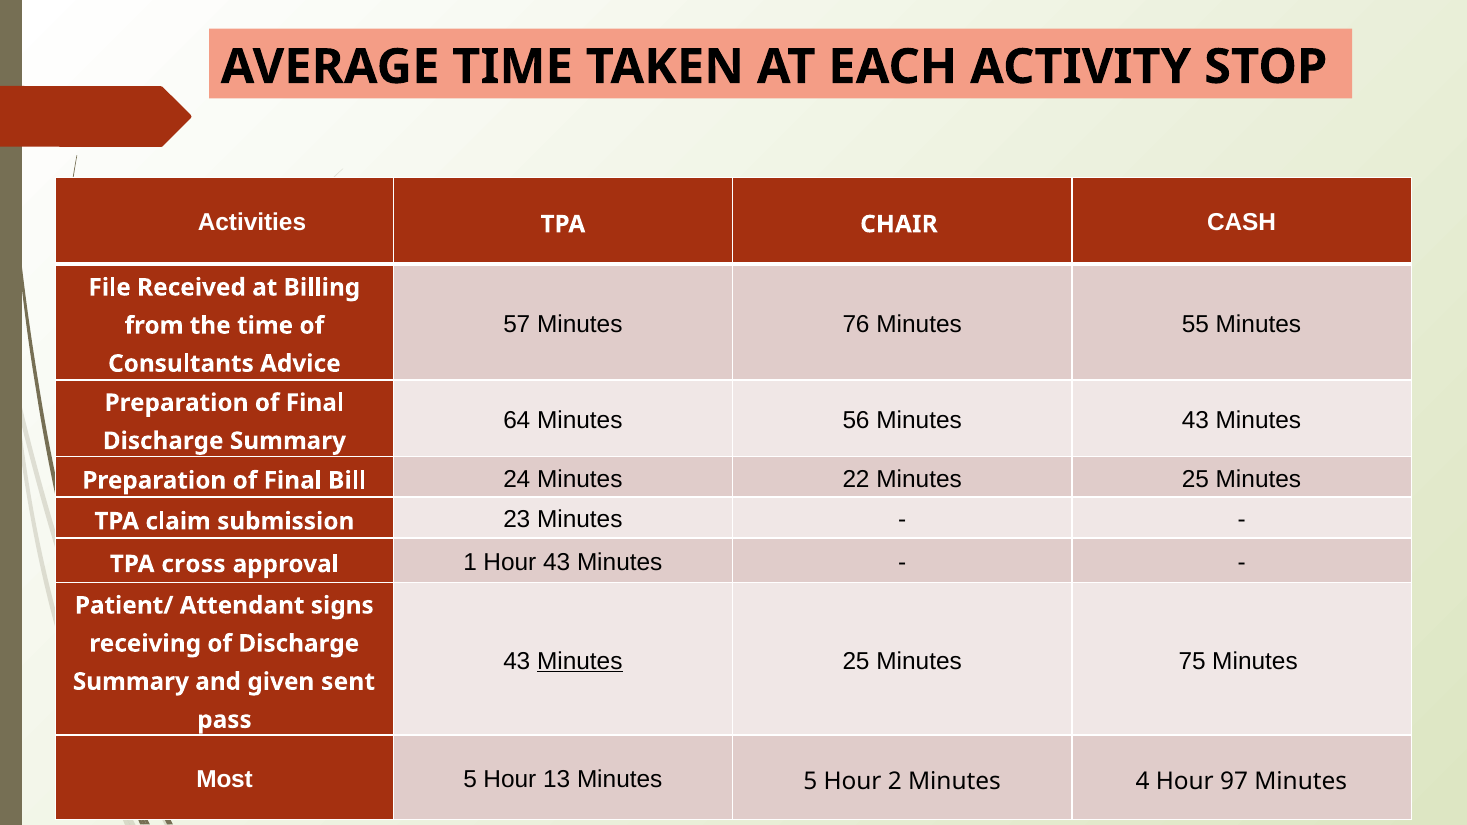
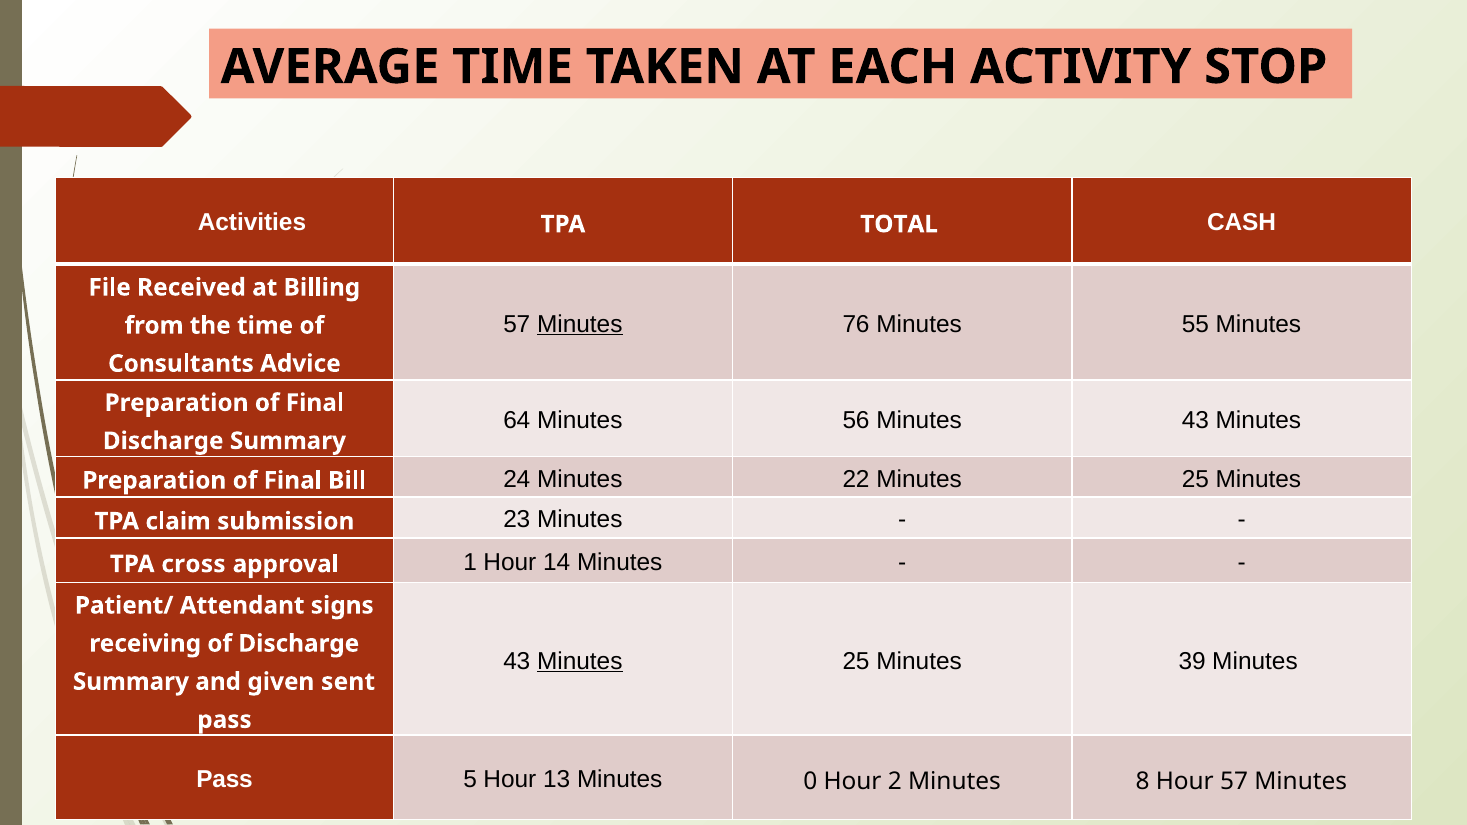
CHAIR: CHAIR -> TOTAL
Minutes at (580, 324) underline: none -> present
Hour 43: 43 -> 14
75: 75 -> 39
Most at (225, 780): Most -> Pass
Minutes 5: 5 -> 0
4: 4 -> 8
Hour 97: 97 -> 57
